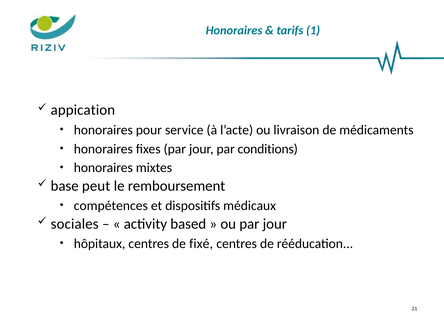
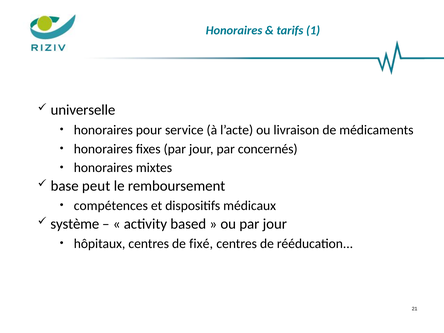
appication: appication -> universelle
conditions: conditions -> concernés
sociales: sociales -> système
